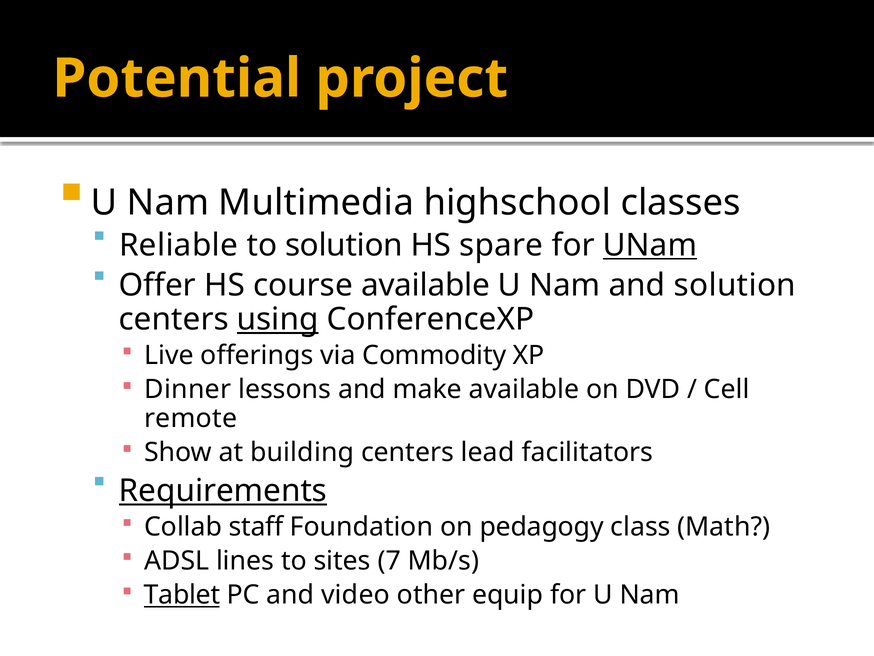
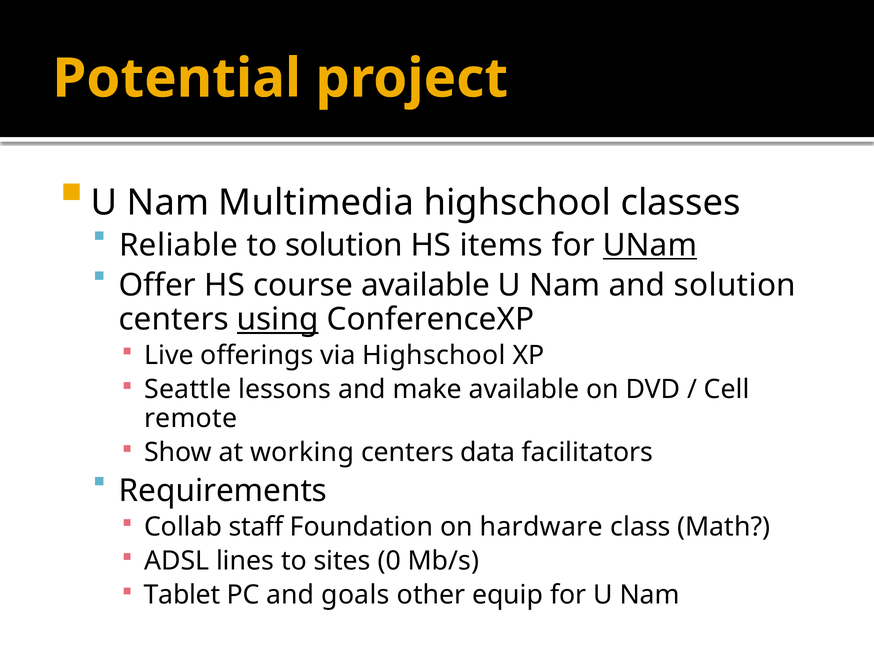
spare: spare -> items
via Commodity: Commodity -> Highschool
Dinner: Dinner -> Seattle
building: building -> working
lead: lead -> data
Requirements underline: present -> none
pedagogy: pedagogy -> hardware
7: 7 -> 0
Tablet underline: present -> none
video: video -> goals
